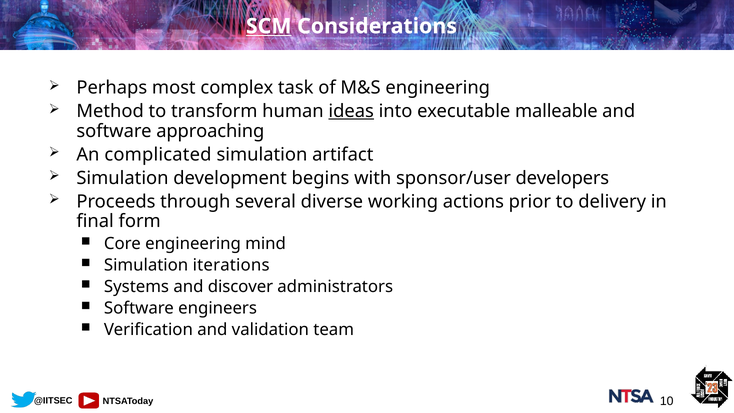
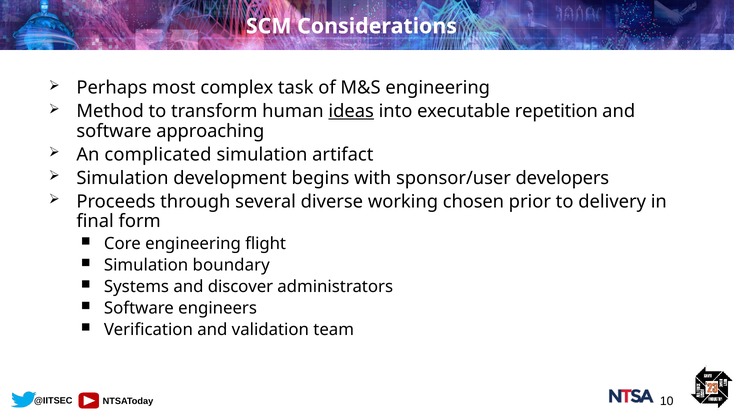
SCM underline: present -> none
malleable: malleable -> repetition
actions: actions -> chosen
mind: mind -> flight
iterations: iterations -> boundary
